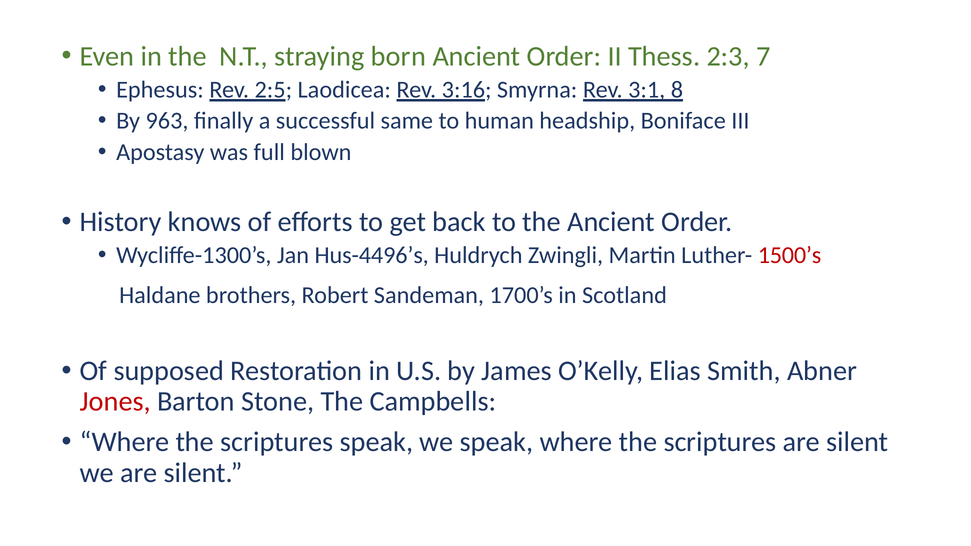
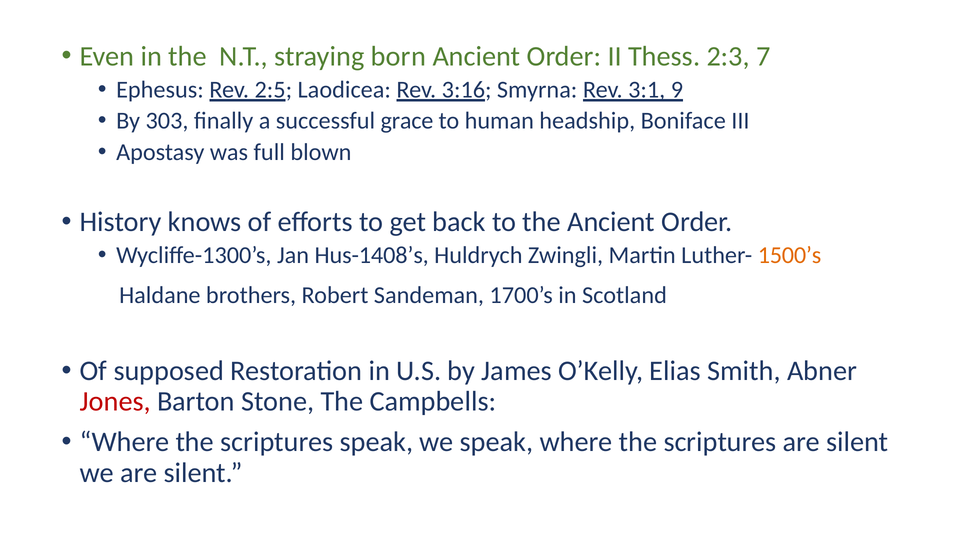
8: 8 -> 9
963: 963 -> 303
same: same -> grace
Hus-4496’s: Hus-4496’s -> Hus-1408’s
1500’s colour: red -> orange
